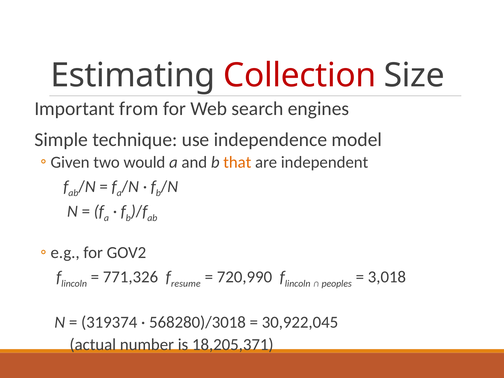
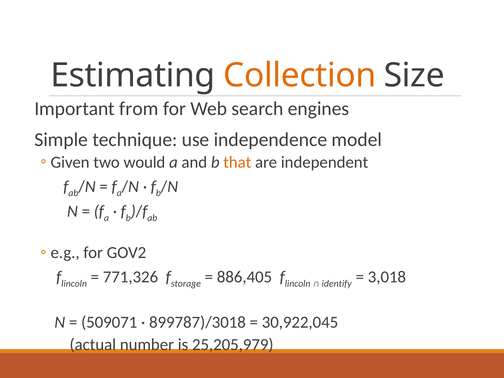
Collection colour: red -> orange
resume: resume -> storage
720,990: 720,990 -> 886,405
peoples: peoples -> identify
319374: 319374 -> 509071
568280)/3018: 568280)/3018 -> 899787)/3018
18,205,371: 18,205,371 -> 25,205,979
